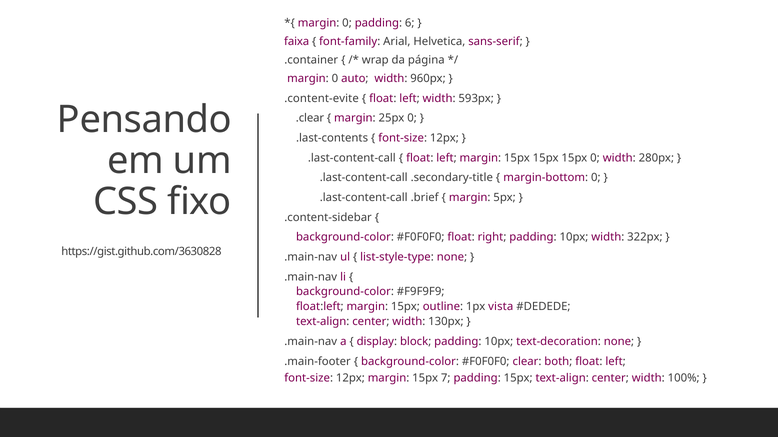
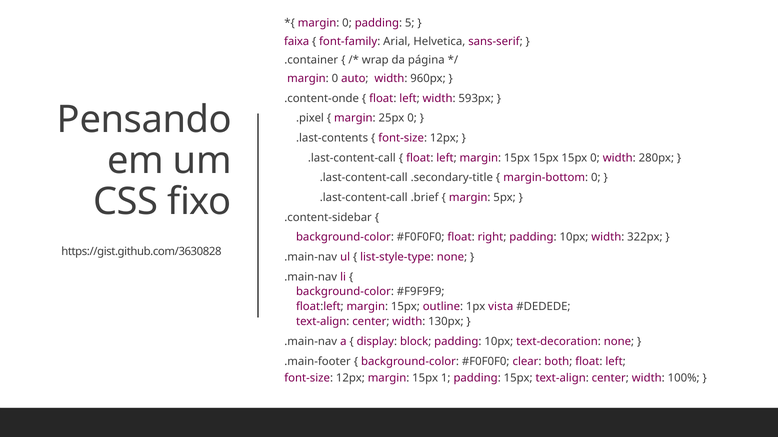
6: 6 -> 5
.content-evite: .content-evite -> .content-onde
.clear: .clear -> .pixel
7: 7 -> 1
